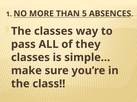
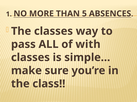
they: they -> with
